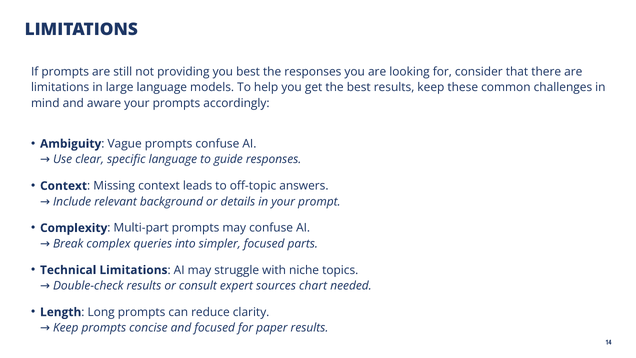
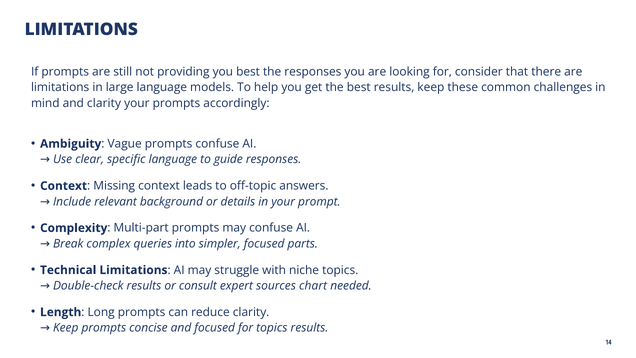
and aware: aware -> clarity
for paper: paper -> topics
